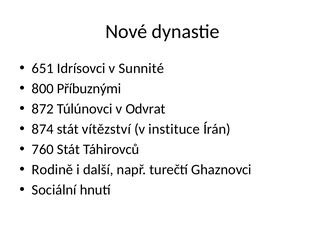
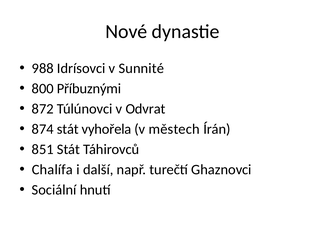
651: 651 -> 988
vítězství: vítězství -> vyhořela
instituce: instituce -> městech
760: 760 -> 851
Rodině: Rodině -> Chalífa
